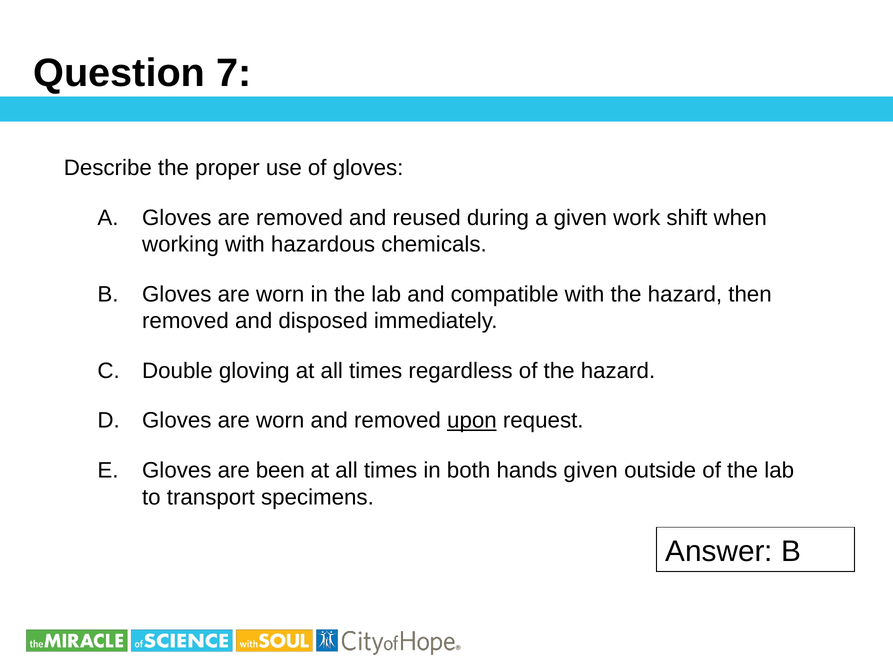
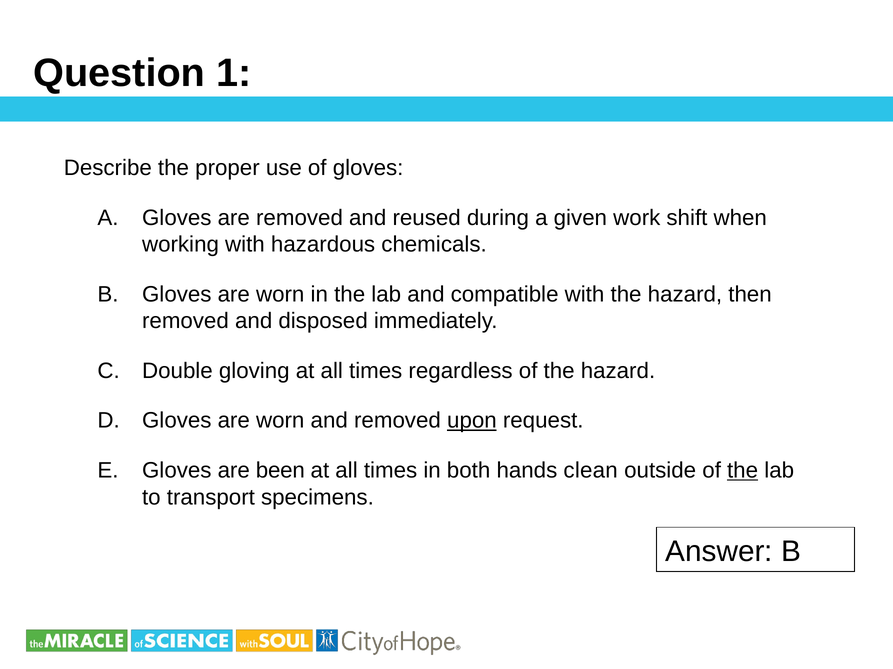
7: 7 -> 1
hands given: given -> clean
the at (743, 471) underline: none -> present
